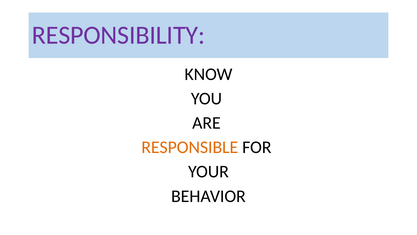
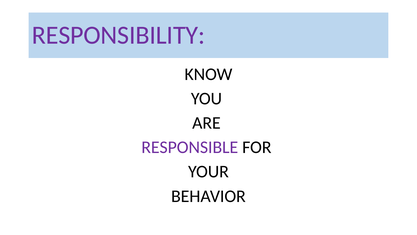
RESPONSIBLE colour: orange -> purple
